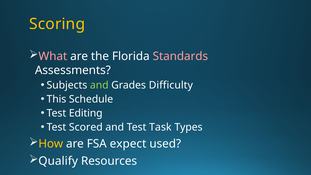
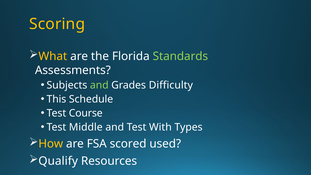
What colour: pink -> yellow
Standards colour: pink -> light green
Editing: Editing -> Course
Scored: Scored -> Middle
Task: Task -> With
expect: expect -> scored
